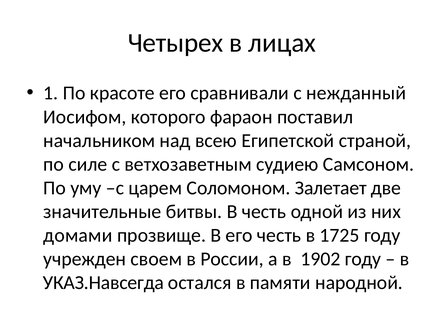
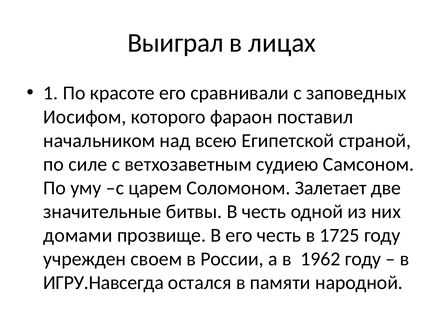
Четырех: Четырех -> Выиграл
нежданный: нежданный -> заповедных
1902: 1902 -> 1962
УКАЗ.Навсегда: УКАЗ.Навсегда -> ИГРУ.Навсегда
